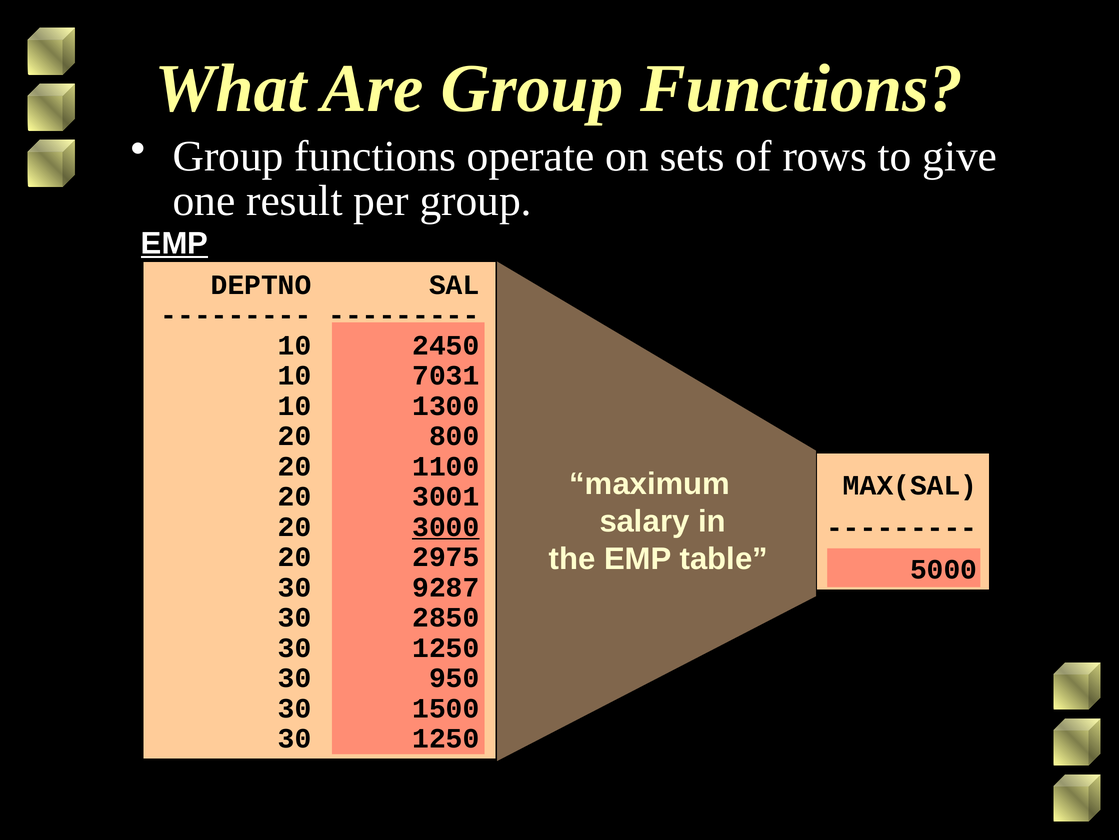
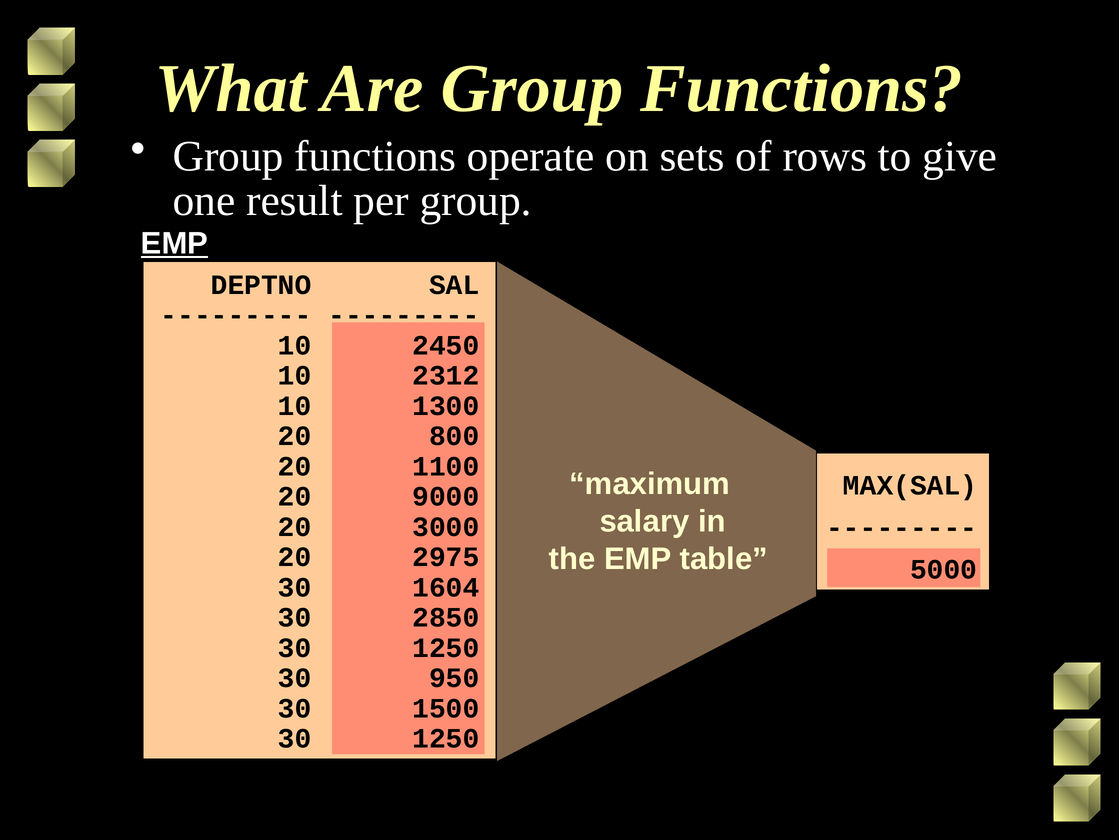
7031: 7031 -> 2312
3001: 3001 -> 9000
3000 underline: present -> none
9287: 9287 -> 1604
